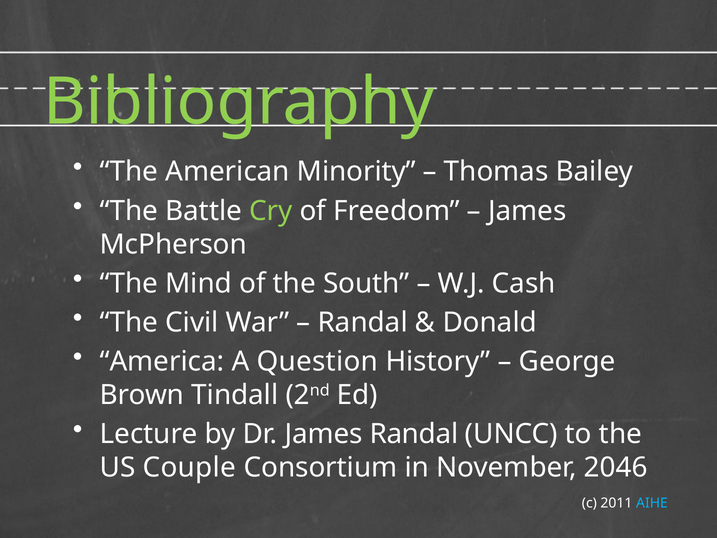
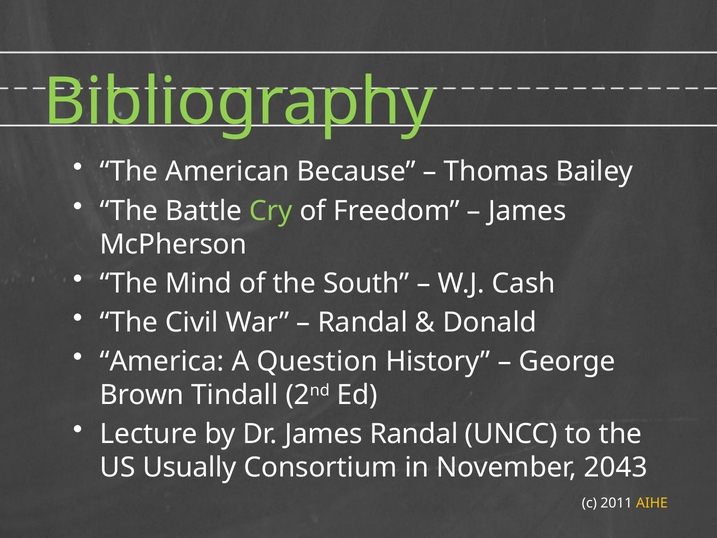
Minority: Minority -> Because
Couple: Couple -> Usually
2046: 2046 -> 2043
AIHE colour: light blue -> yellow
